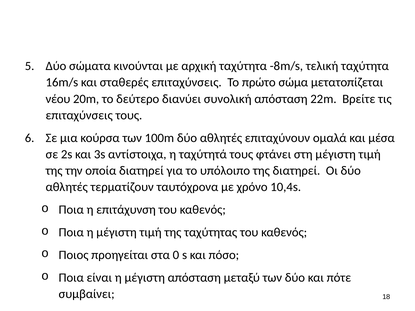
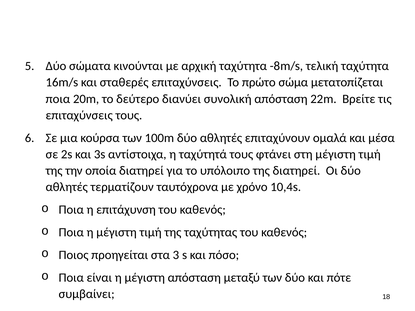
νέου at (58, 99): νέου -> ποια
0: 0 -> 3
